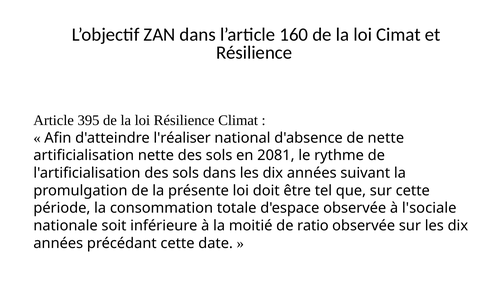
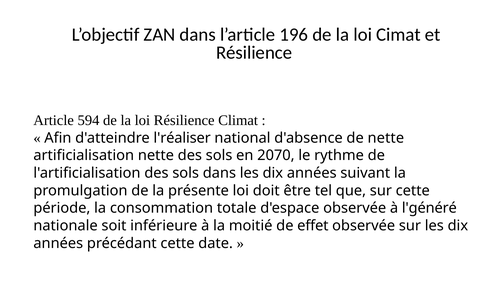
160: 160 -> 196
395: 395 -> 594
2081: 2081 -> 2070
l'sociale: l'sociale -> l'généré
ratio: ratio -> effet
